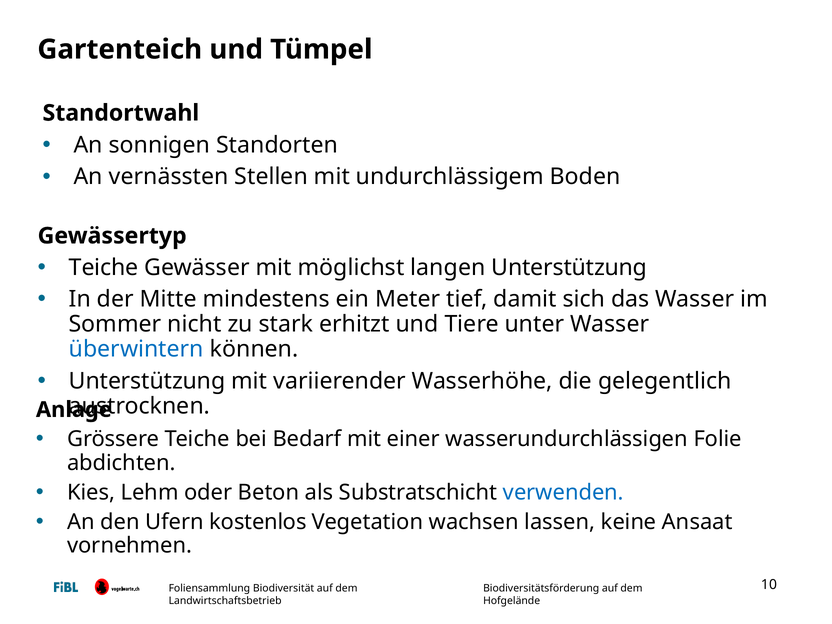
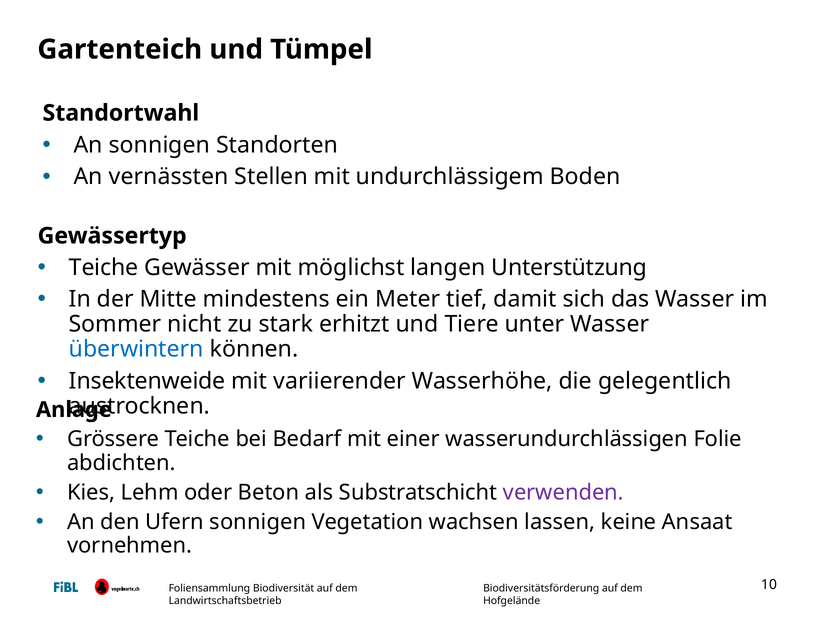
Unterstützung at (147, 381): Unterstützung -> Insektenweide
verwenden colour: blue -> purple
Ufern kostenlos: kostenlos -> sonnigen
